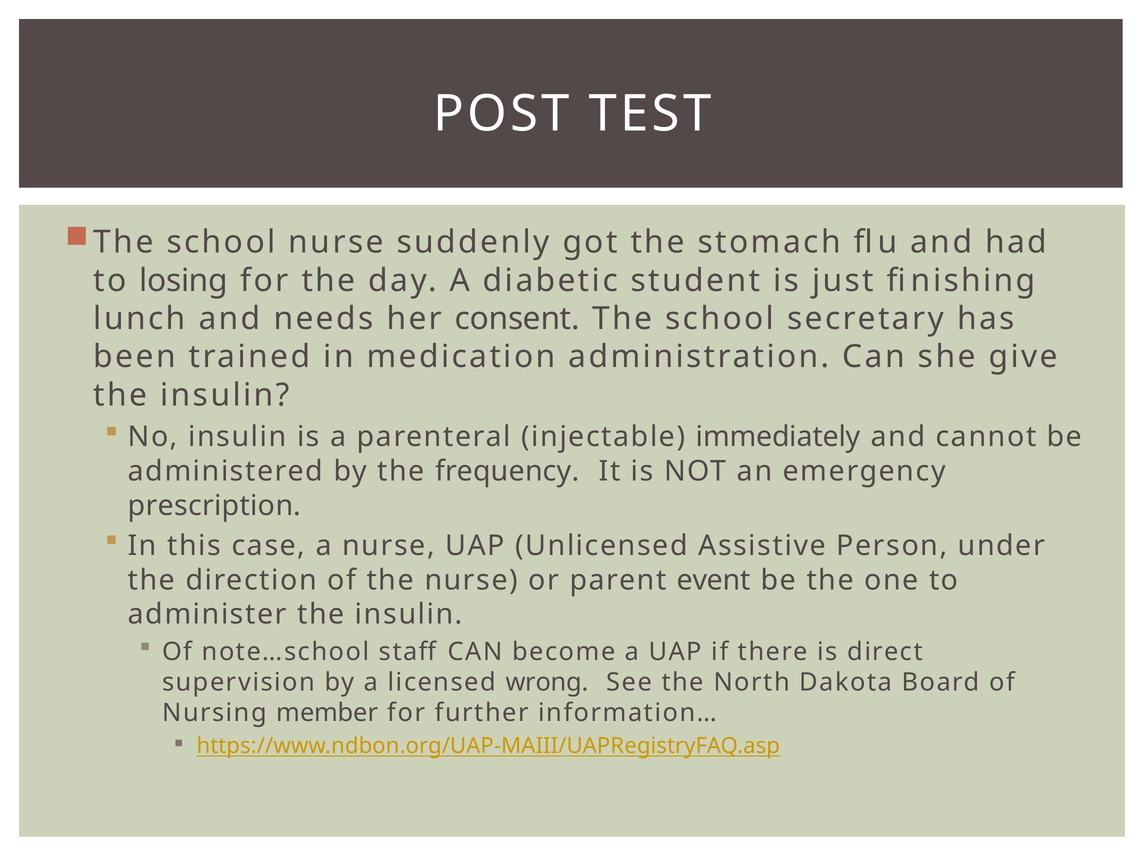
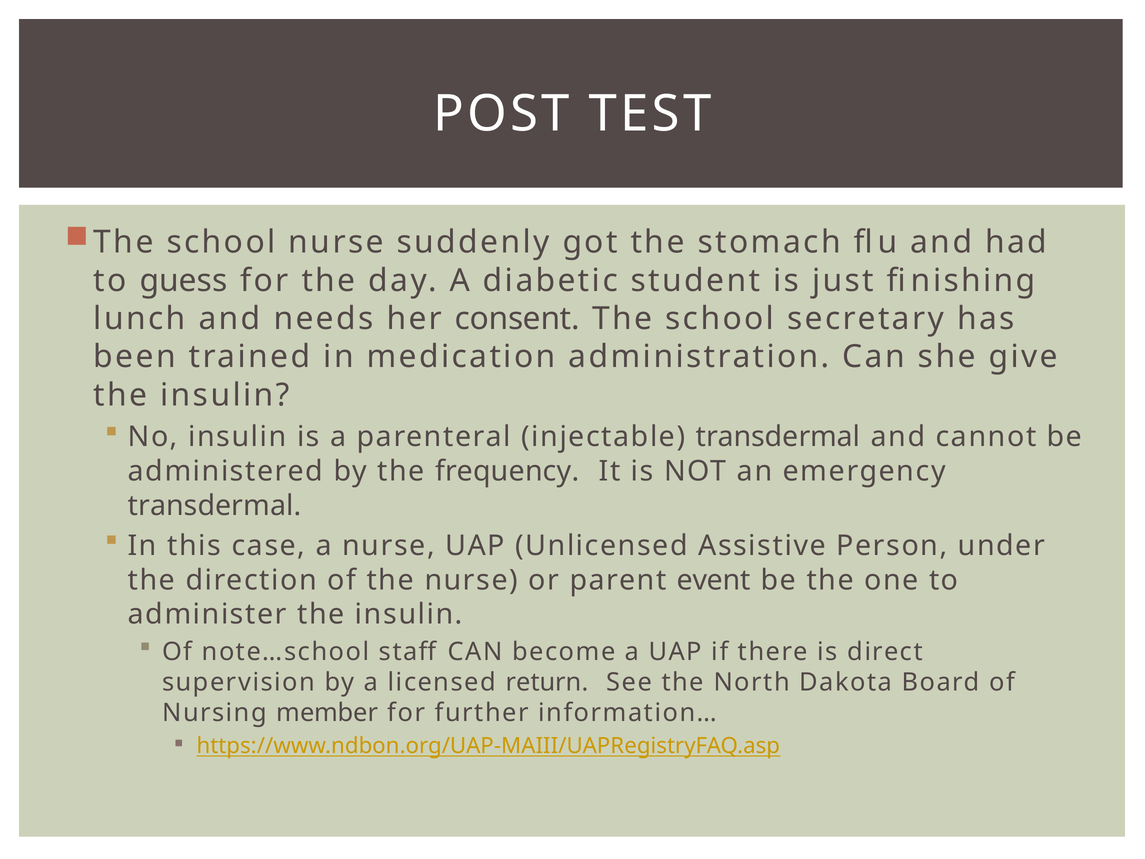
losing: losing -> guess
injectable immediately: immediately -> transdermal
prescription at (214, 505): prescription -> transdermal
wrong: wrong -> return
